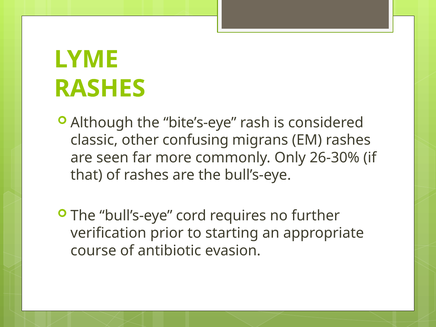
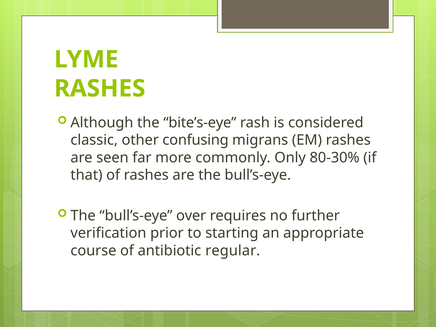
26-30%: 26-30% -> 80-30%
cord: cord -> over
evasion: evasion -> regular
